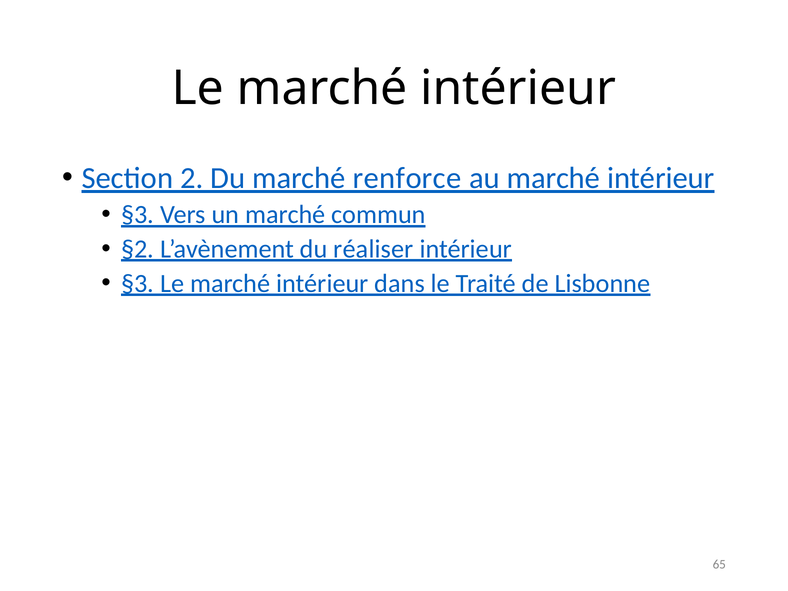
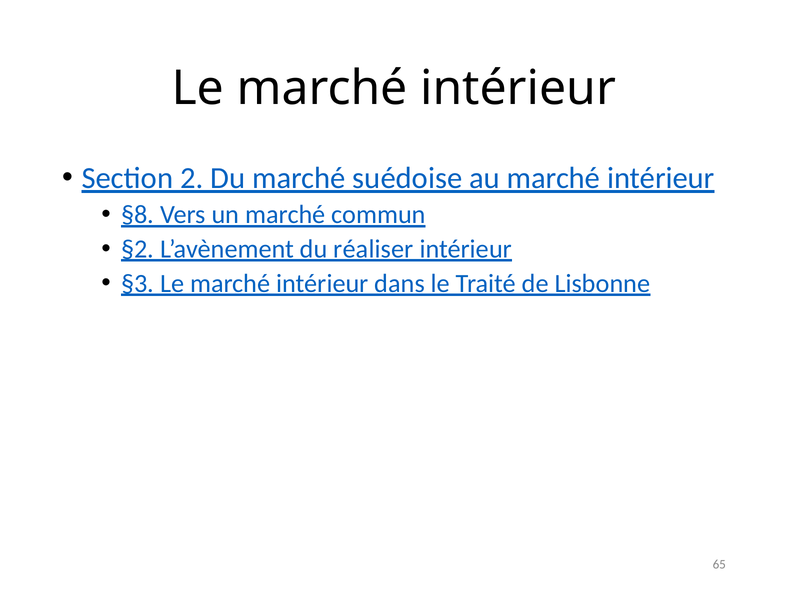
renforce: renforce -> suédoise
§3 at (138, 215): §3 -> §8
